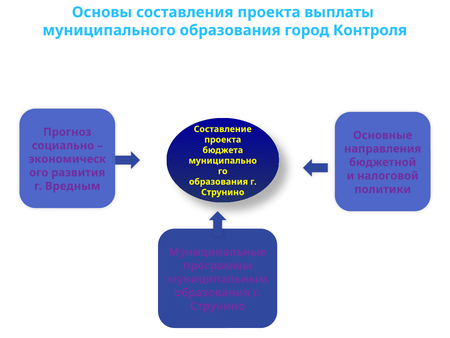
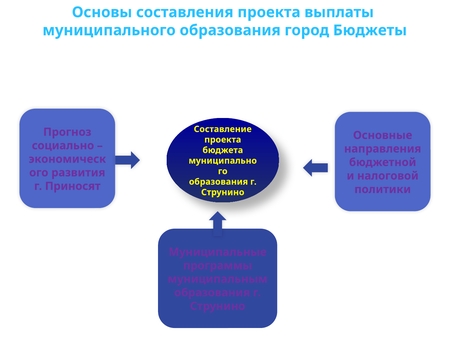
Контроля: Контроля -> Бюджеты
Вредным: Вредным -> Приносят
